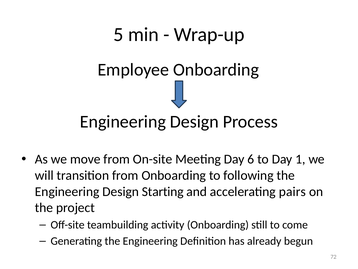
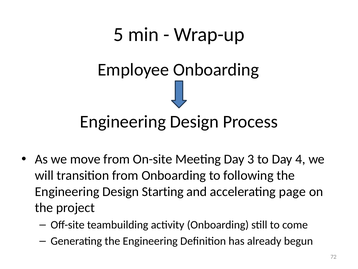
6: 6 -> 3
1: 1 -> 4
pairs: pairs -> page
